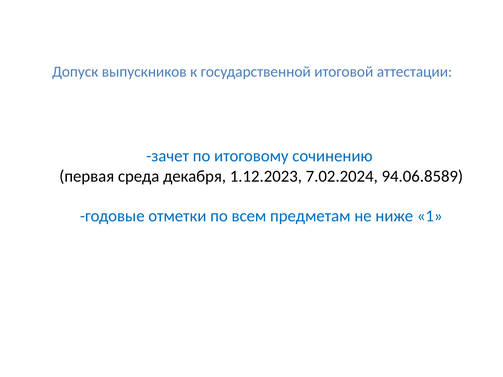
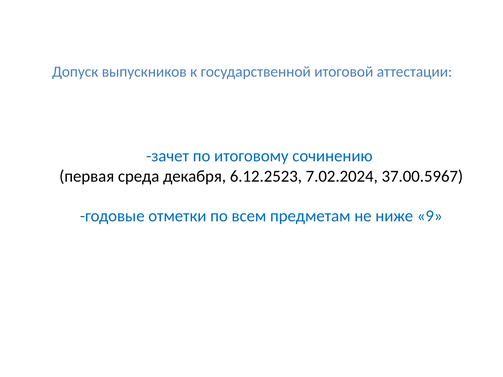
1.12.2023: 1.12.2023 -> 6.12.2523
94.06.8589: 94.06.8589 -> 37.00.5967
1: 1 -> 9
